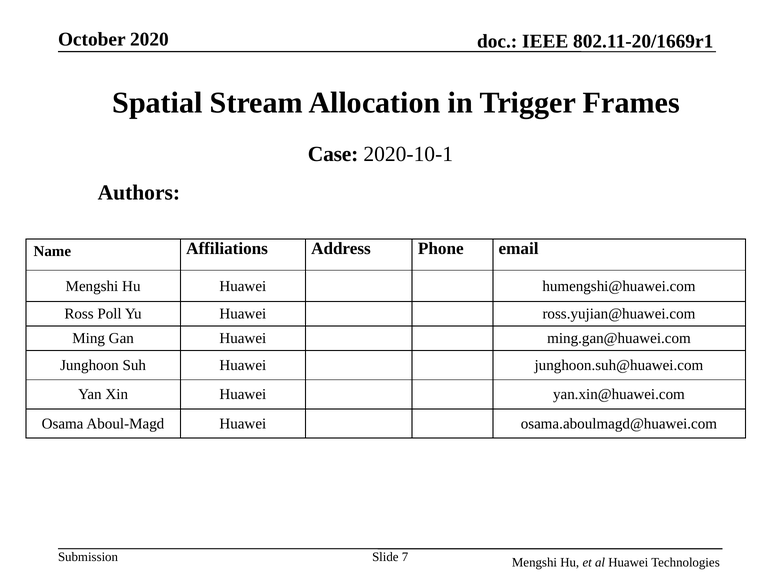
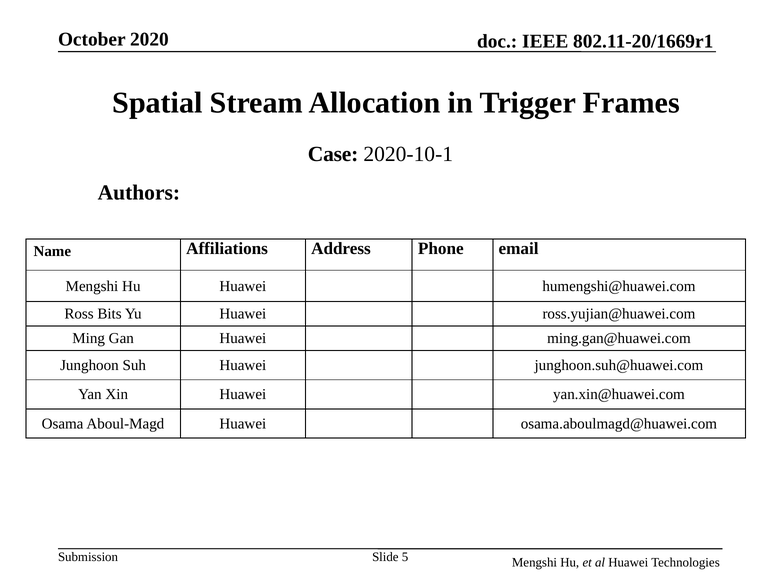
Poll: Poll -> Bits
7: 7 -> 5
